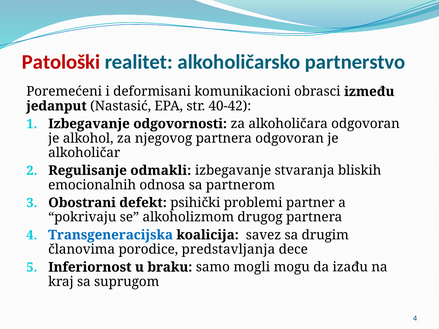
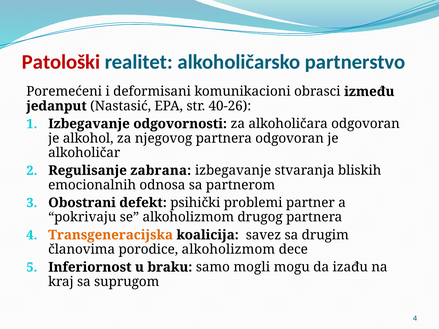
40-42: 40-42 -> 40-26
odmakli: odmakli -> zabrana
Transgeneracijska colour: blue -> orange
porodice predstavljanja: predstavljanja -> alkoholizmom
